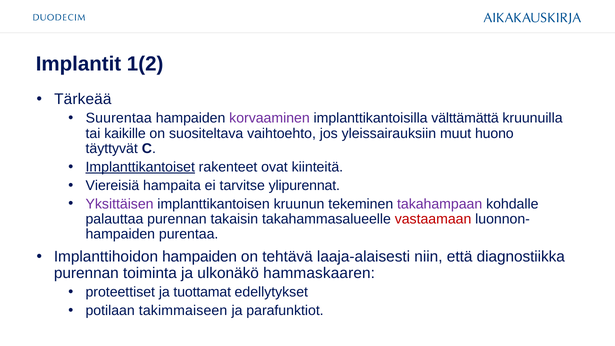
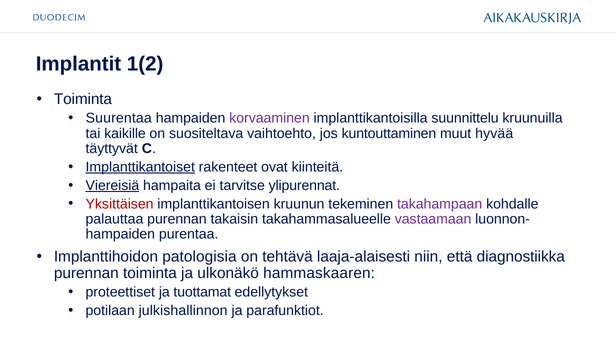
Tärkeää at (83, 99): Tärkeää -> Toiminta
välttämättä: välttämättä -> suunnittelu
yleissairauksiin: yleissairauksiin -> kuntouttaminen
huono: huono -> hyvää
Viereisiä underline: none -> present
Yksittäisen colour: purple -> red
vastaamaan colour: red -> purple
Implanttihoidon hampaiden: hampaiden -> patologisia
takimmaiseen: takimmaiseen -> julkishallinnon
